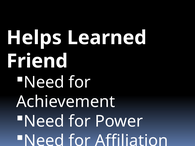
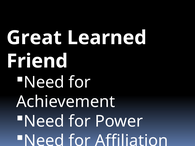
Helps: Helps -> Great
